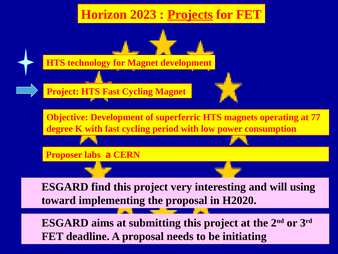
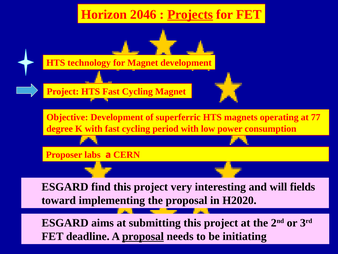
2023: 2023 -> 2046
using: using -> fields
proposal at (143, 236) underline: none -> present
